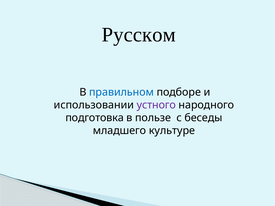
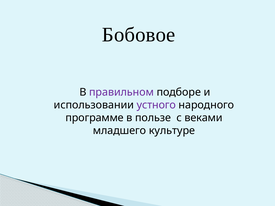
Русском: Русском -> Бобовое
правильном colour: blue -> purple
подготовка: подготовка -> программе
беседы: беседы -> веками
